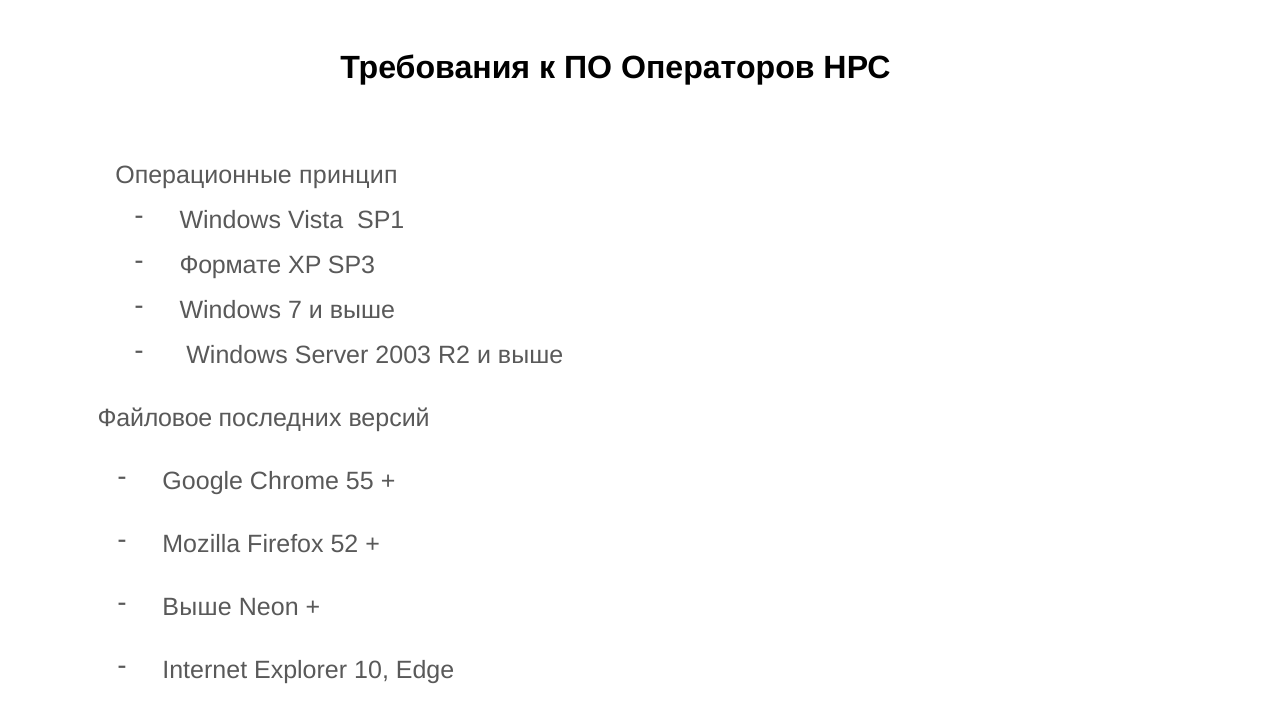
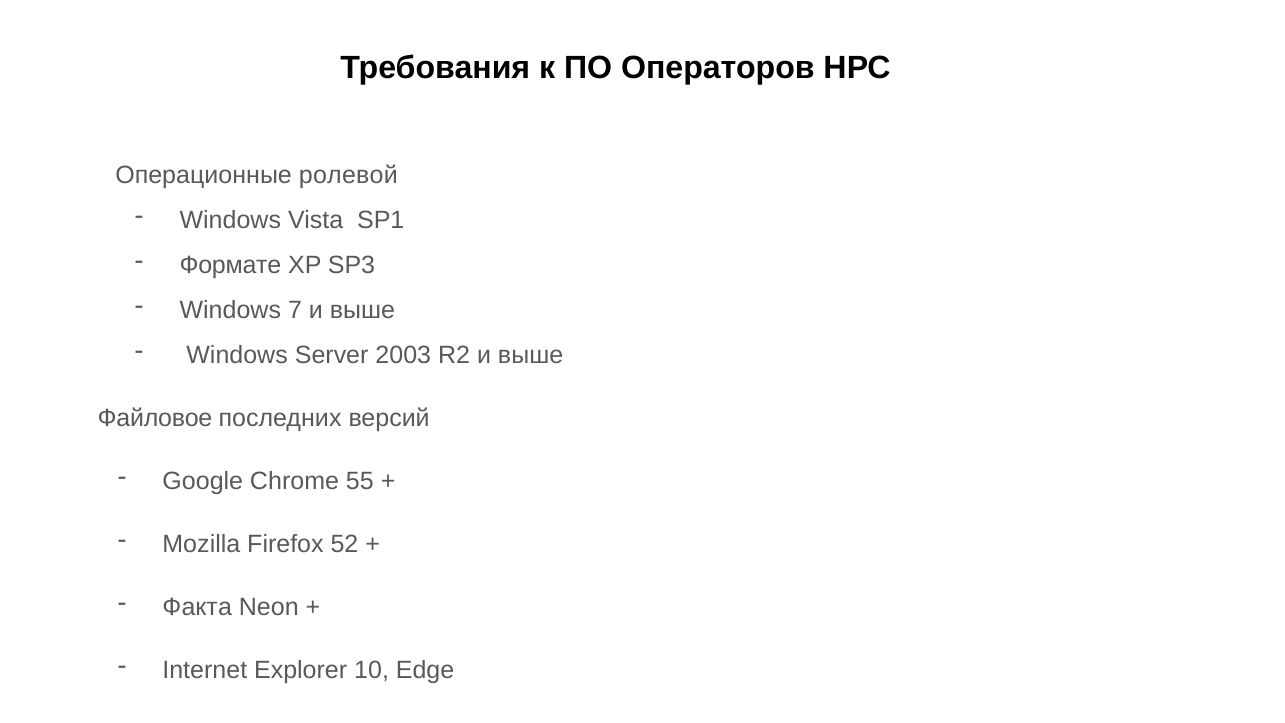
принцип: принцип -> ролевой
Выше at (197, 608): Выше -> Факта
